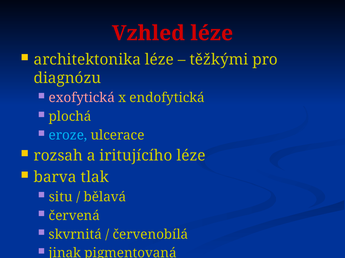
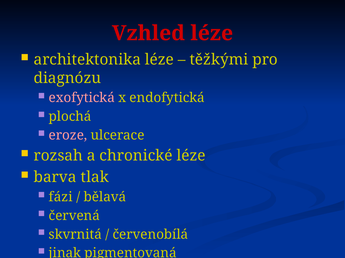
eroze colour: light blue -> pink
iritujícího: iritujícího -> chronické
situ: situ -> fázi
